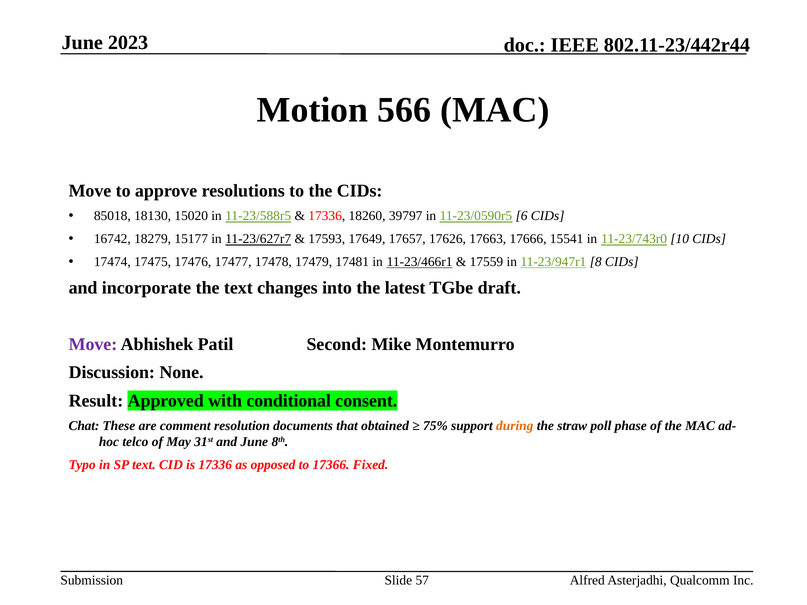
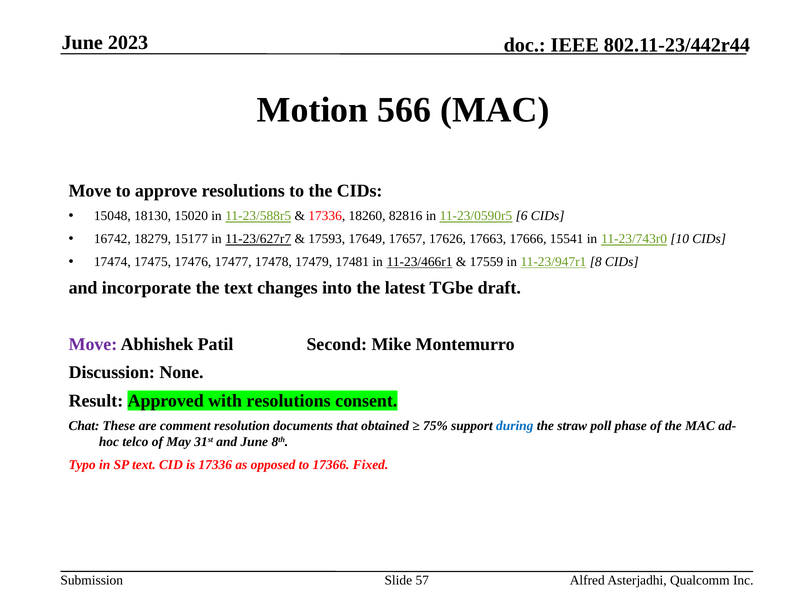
85018: 85018 -> 15048
39797: 39797 -> 82816
with conditional: conditional -> resolutions
during colour: orange -> blue
